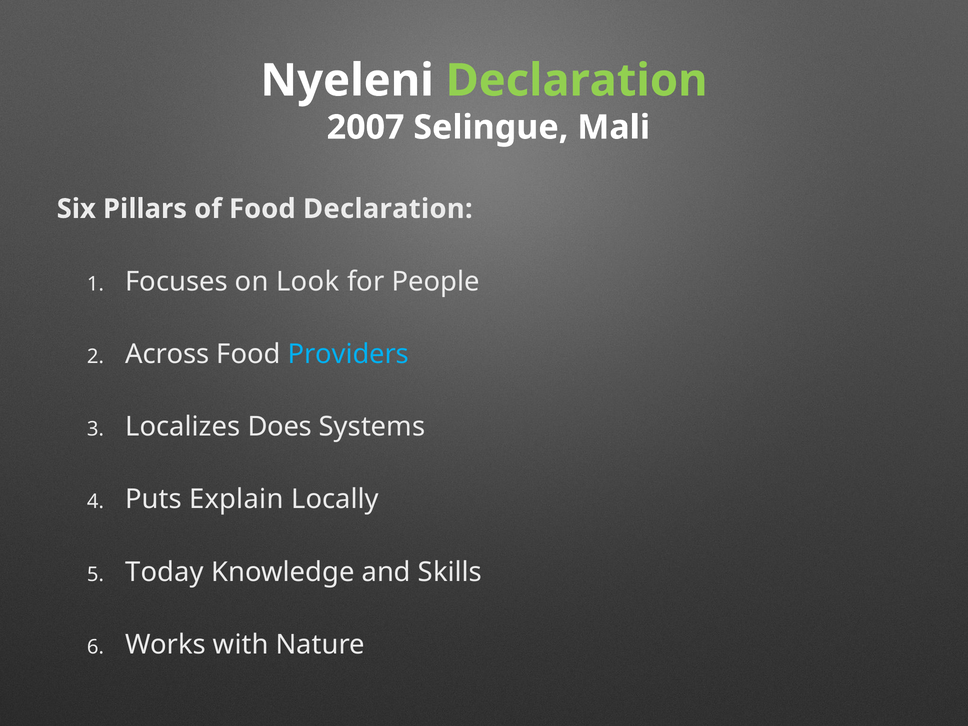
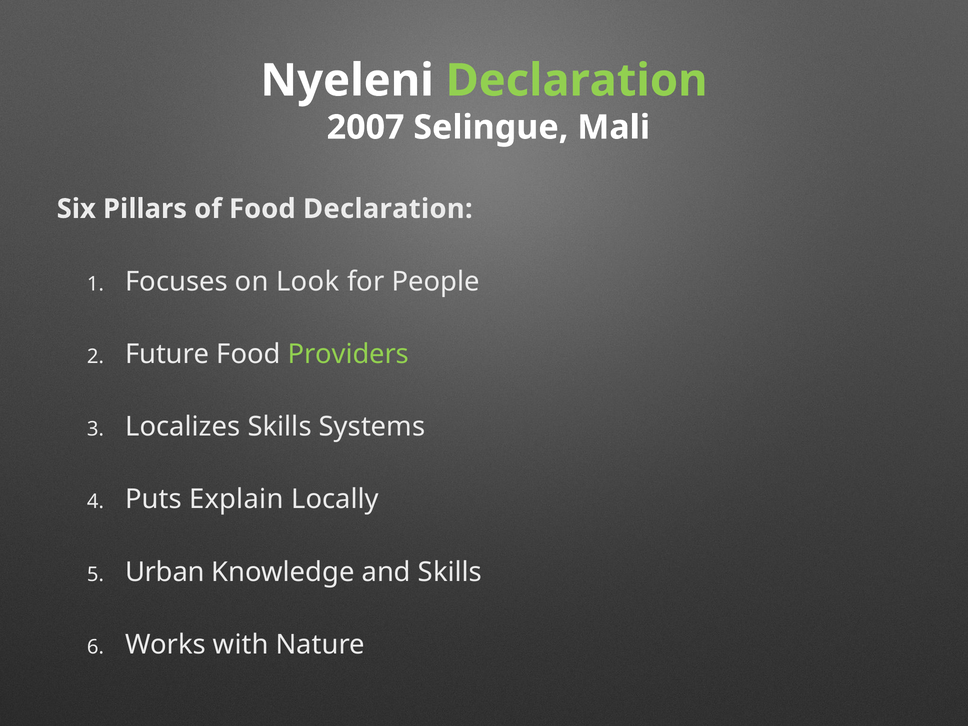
Across: Across -> Future
Providers colour: light blue -> light green
Localizes Does: Does -> Skills
Today: Today -> Urban
